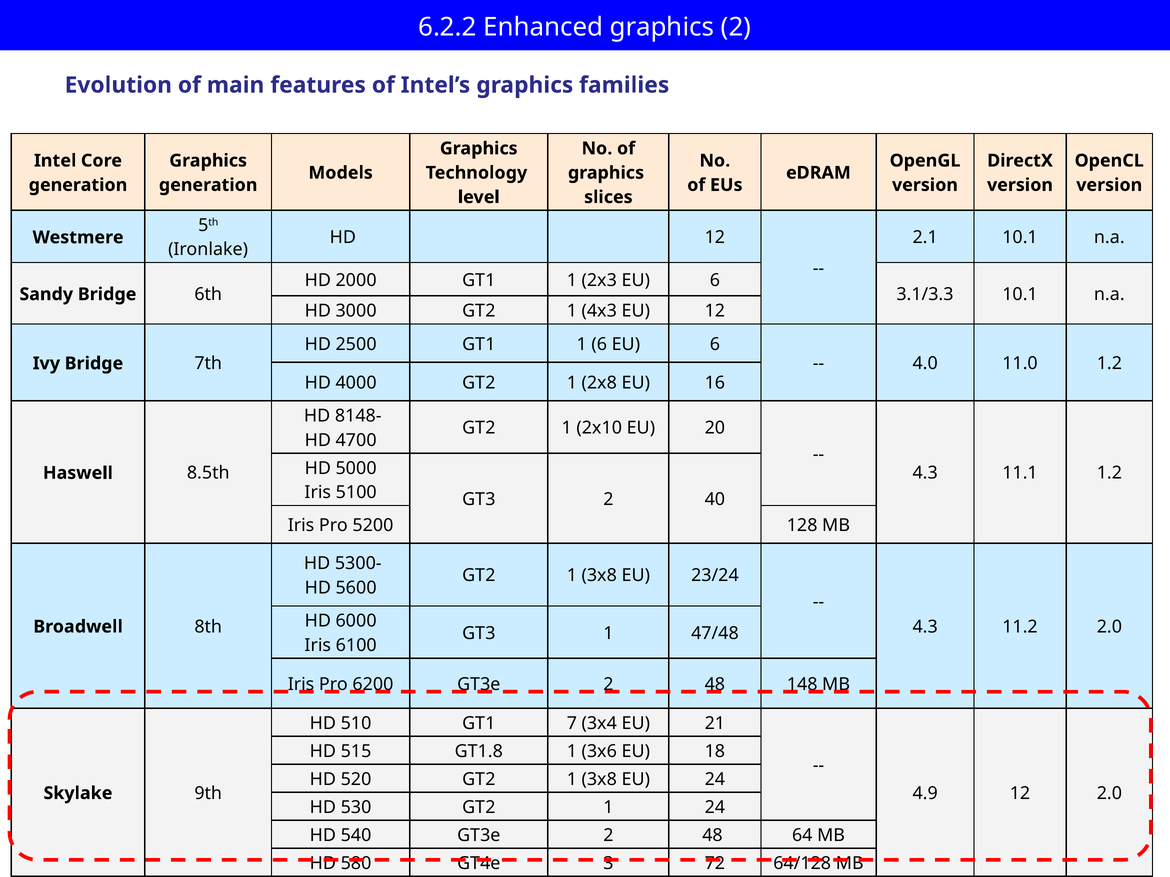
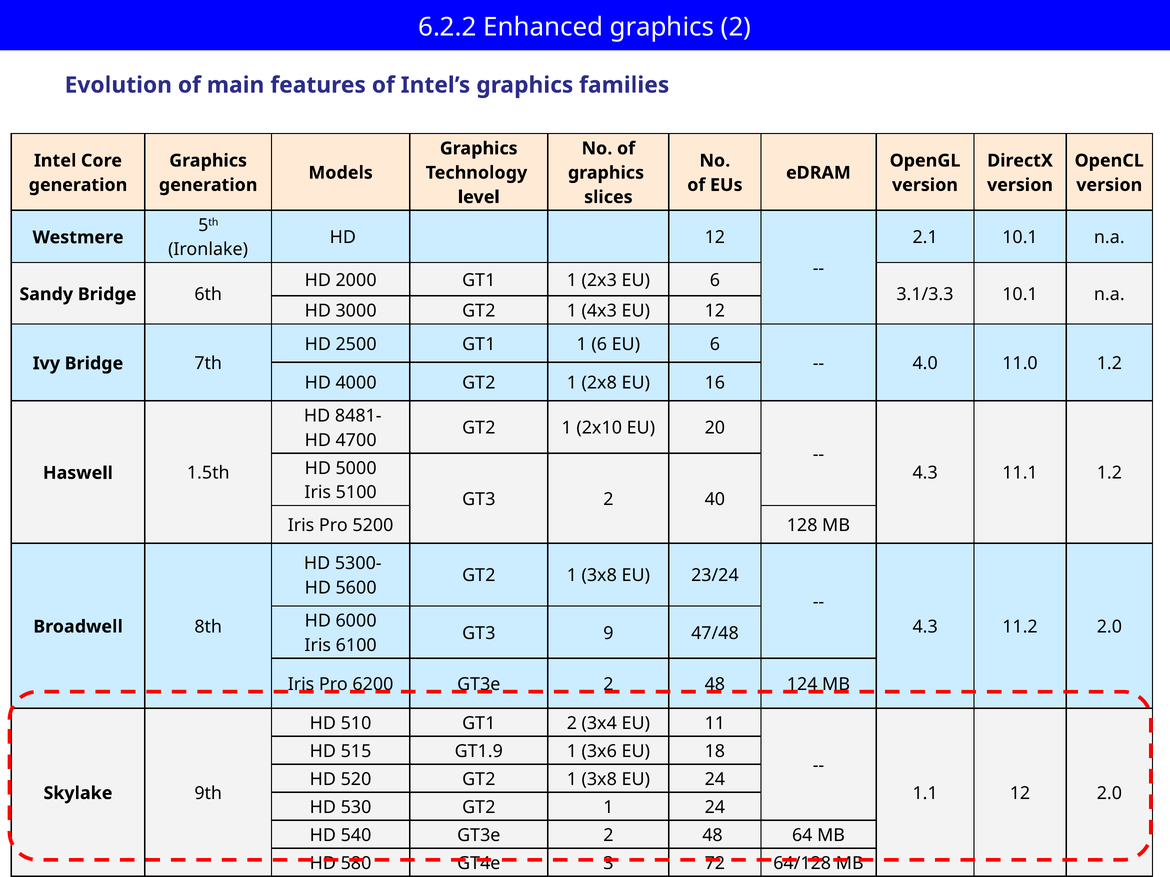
8148-: 8148- -> 8481-
8.5th: 8.5th -> 1.5th
GT3 1: 1 -> 9
148: 148 -> 124
GT1 7: 7 -> 2
21: 21 -> 11
GT1.8: GT1.8 -> GT1.9
4.9: 4.9 -> 1.1
